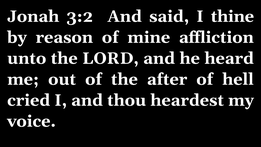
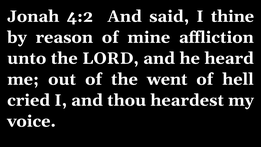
3:2: 3:2 -> 4:2
after: after -> went
